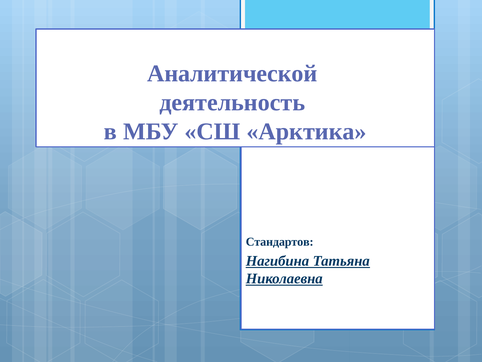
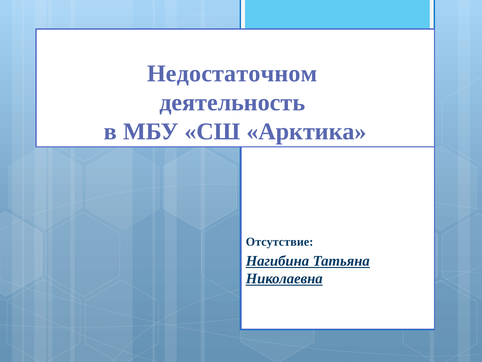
Аналитической: Аналитической -> Недостаточном
Стандартов: Стандартов -> Отсутствие
